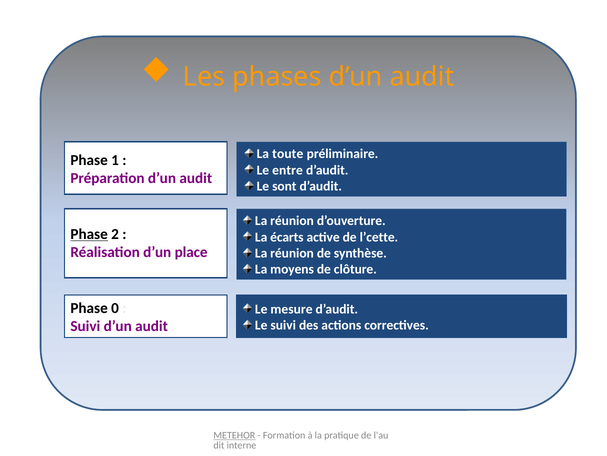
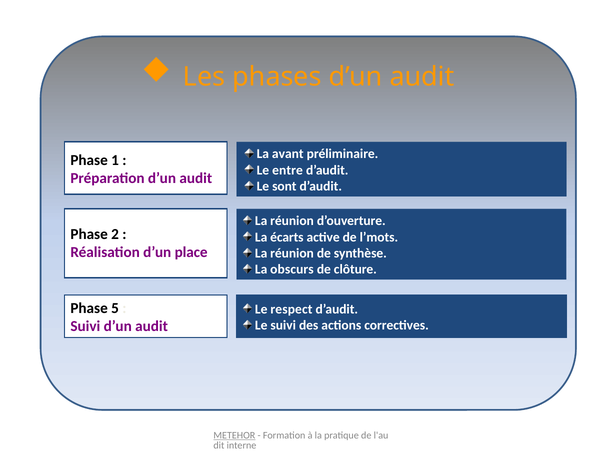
toute: toute -> avant
Phase at (89, 234) underline: present -> none
l’cette: l’cette -> l’mots
moyens: moyens -> obscurs
0: 0 -> 5
mesure: mesure -> respect
